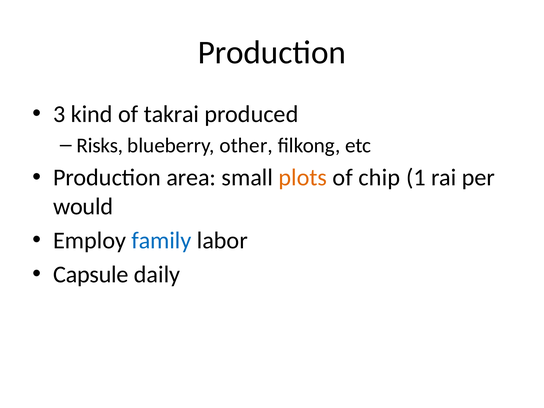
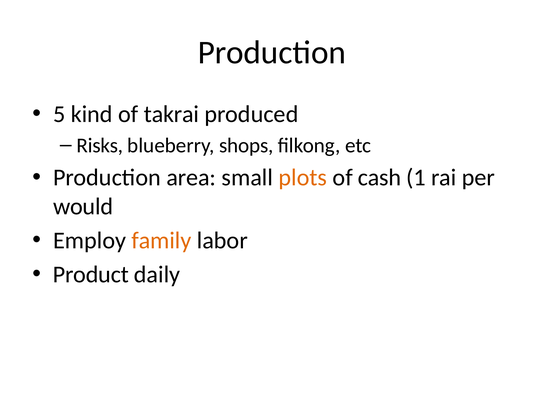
3: 3 -> 5
other: other -> shops
chip: chip -> cash
family colour: blue -> orange
Capsule: Capsule -> Product
